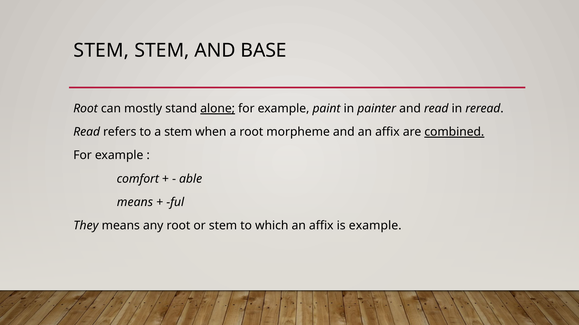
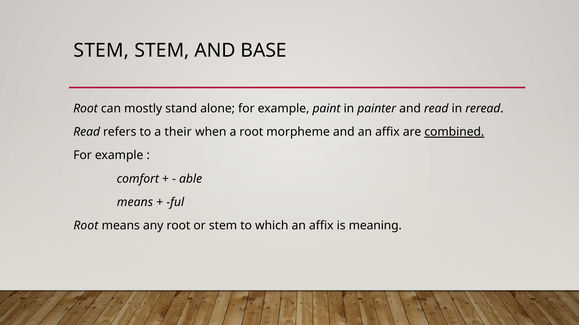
alone underline: present -> none
a stem: stem -> their
They at (86, 226): They -> Root
is example: example -> meaning
